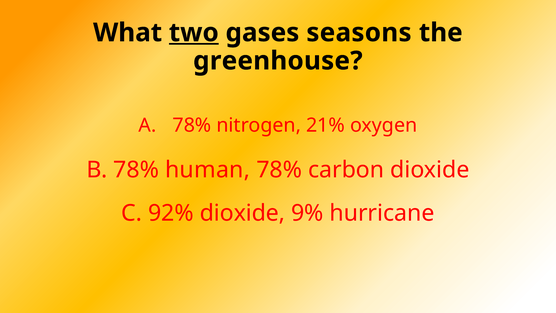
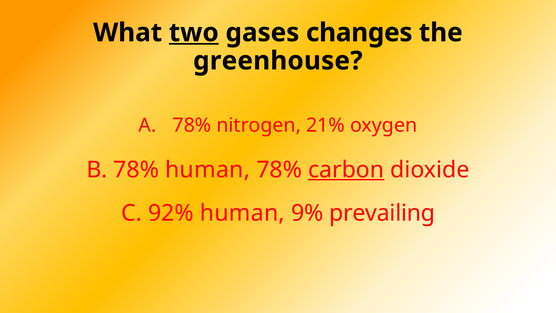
seasons: seasons -> changes
carbon underline: none -> present
92% dioxide: dioxide -> human
hurricane: hurricane -> prevailing
